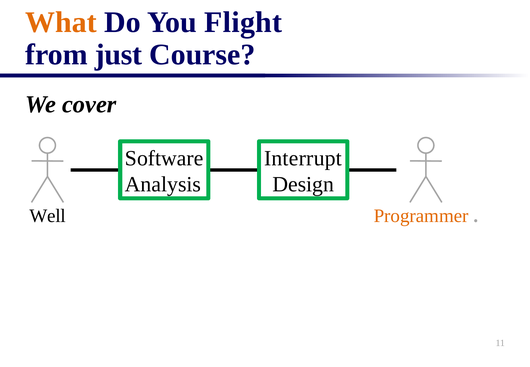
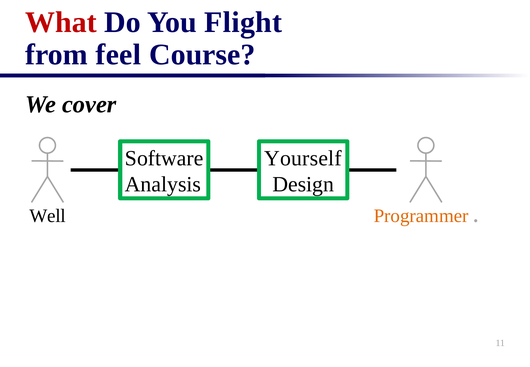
What colour: orange -> red
just: just -> feel
Interrupt: Interrupt -> Yourself
